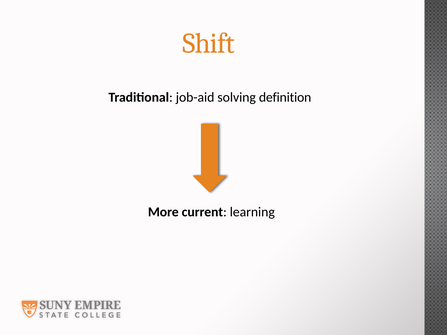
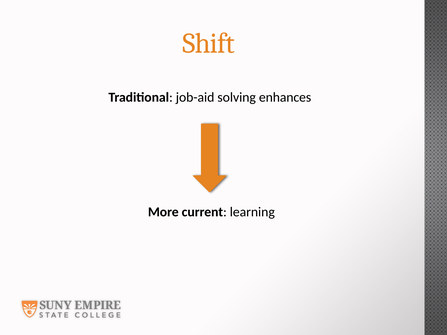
definition: definition -> enhances
